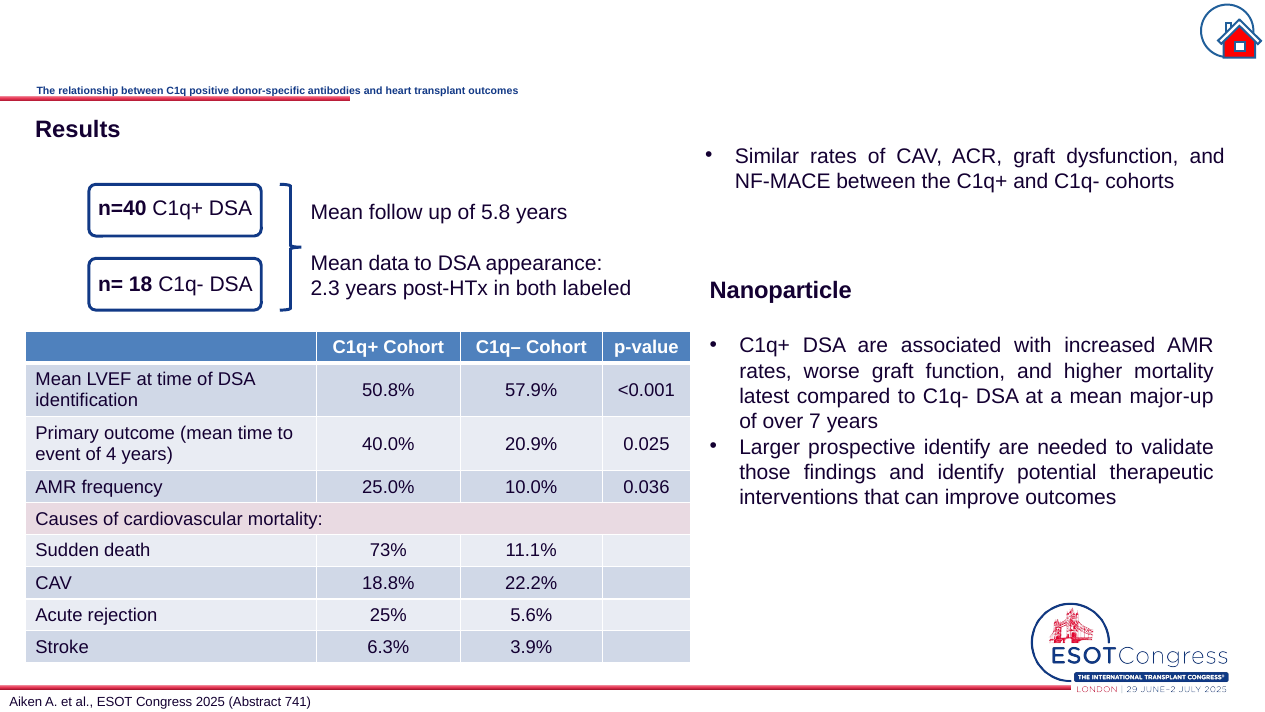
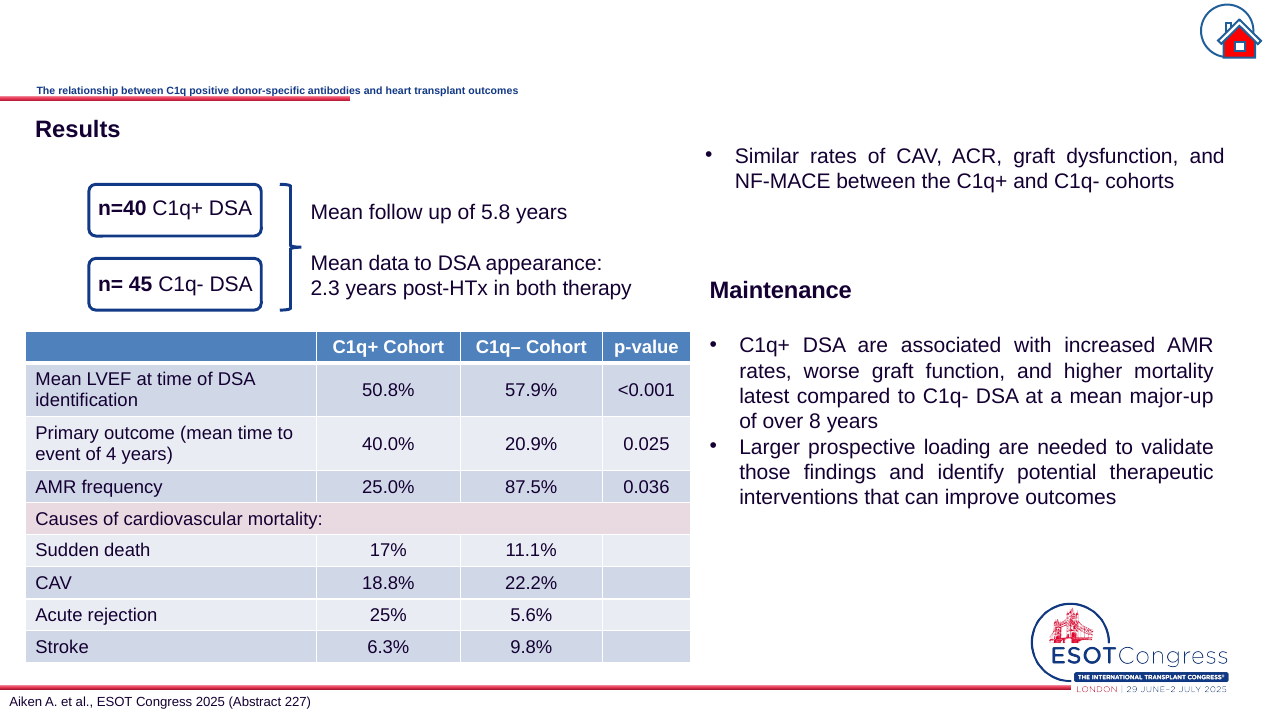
18: 18 -> 45
labeled: labeled -> therapy
Nanoparticle: Nanoparticle -> Maintenance
7: 7 -> 8
prospective identify: identify -> loading
10.0%: 10.0% -> 87.5%
73%: 73% -> 17%
3.9%: 3.9% -> 9.8%
741: 741 -> 227
